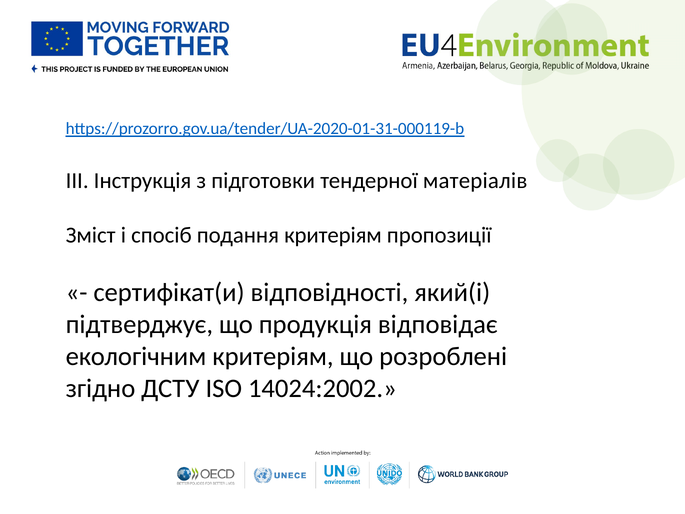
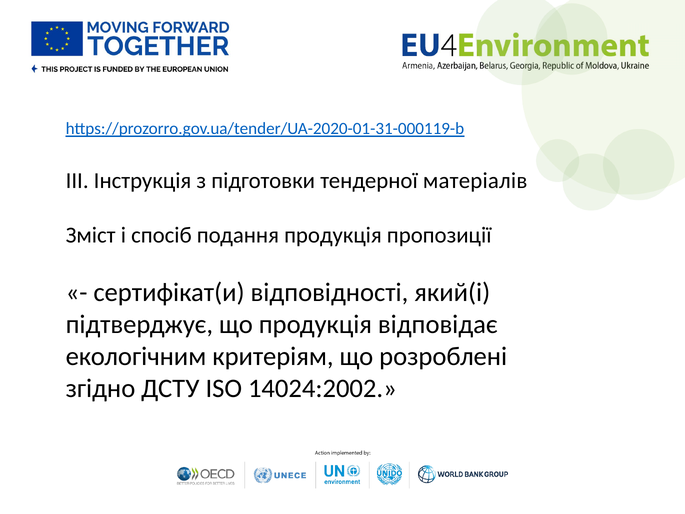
подання критеріям: критеріям -> продукція
